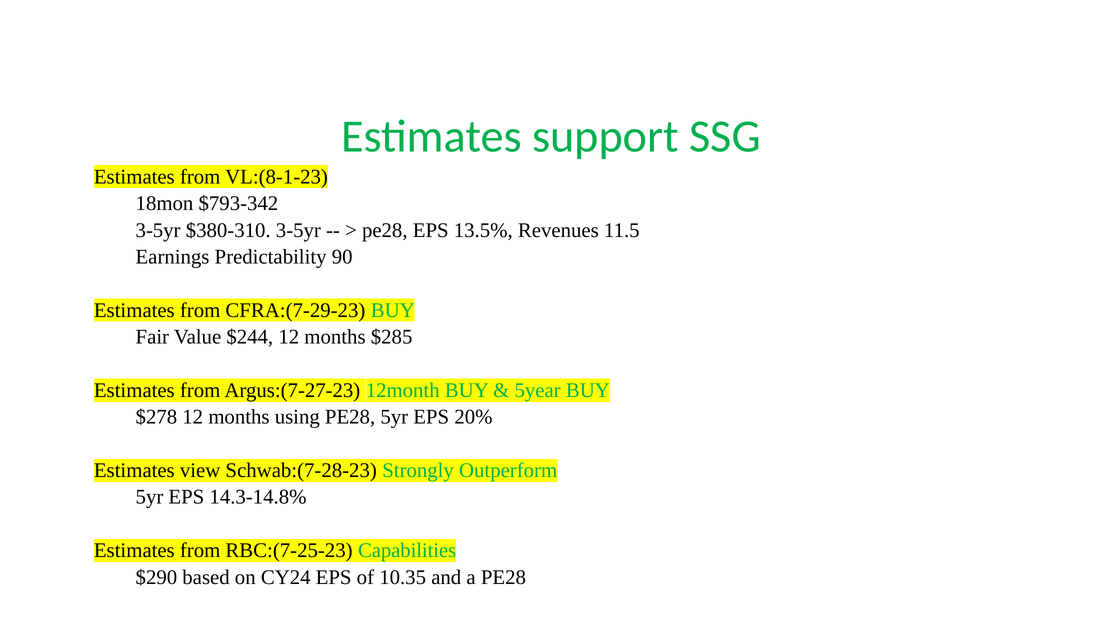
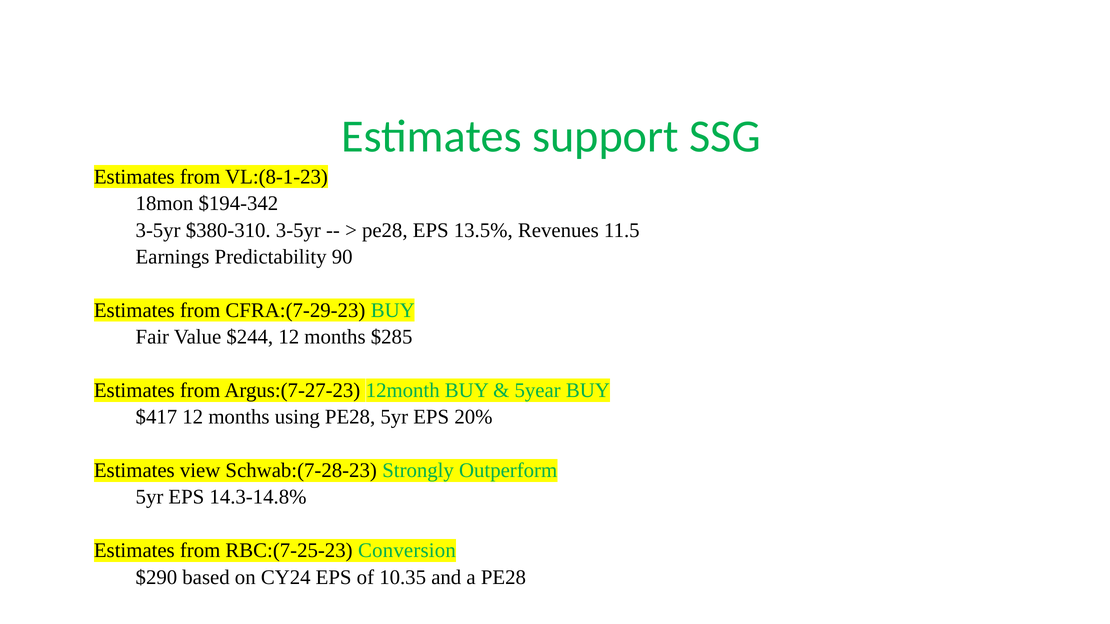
$793-342: $793-342 -> $194-342
$278: $278 -> $417
Capabilities: Capabilities -> Conversion
